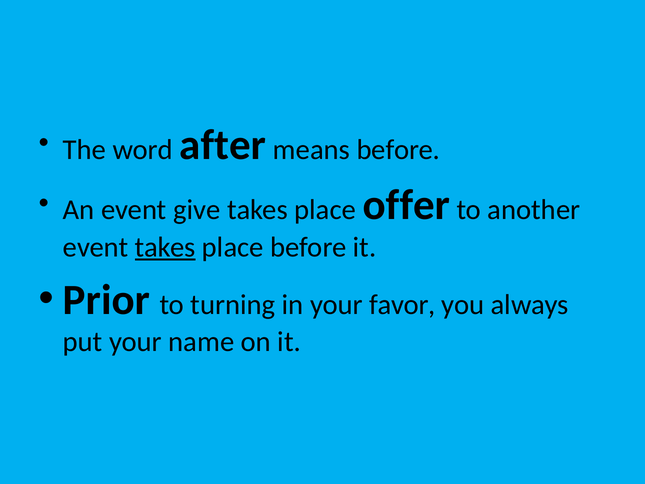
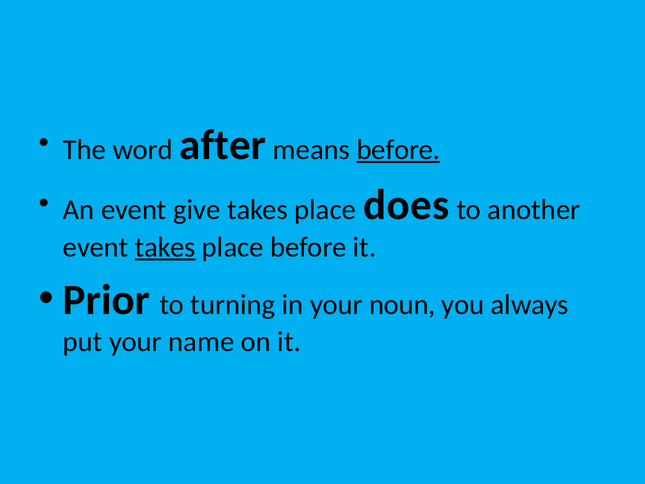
before at (398, 150) underline: none -> present
offer: offer -> does
favor: favor -> noun
